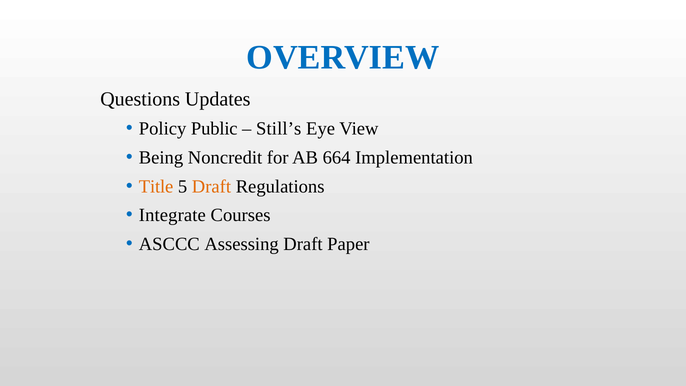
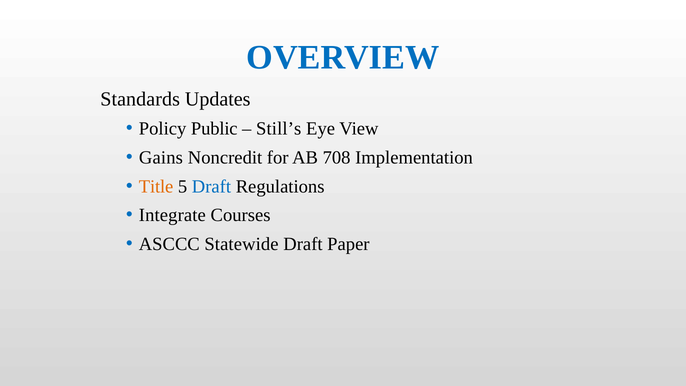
Questions: Questions -> Standards
Being: Being -> Gains
664: 664 -> 708
Draft at (211, 186) colour: orange -> blue
Assessing: Assessing -> Statewide
